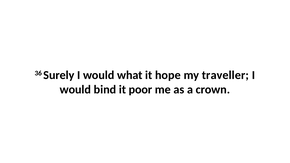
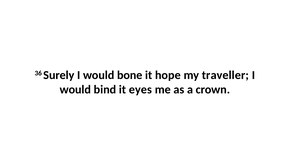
what: what -> bone
poor: poor -> eyes
